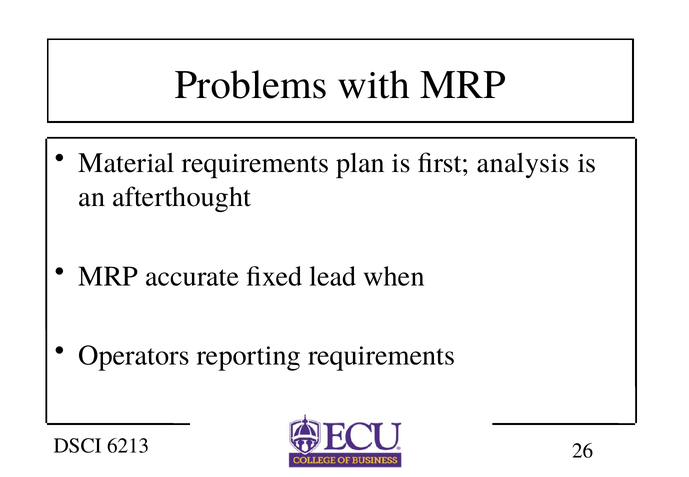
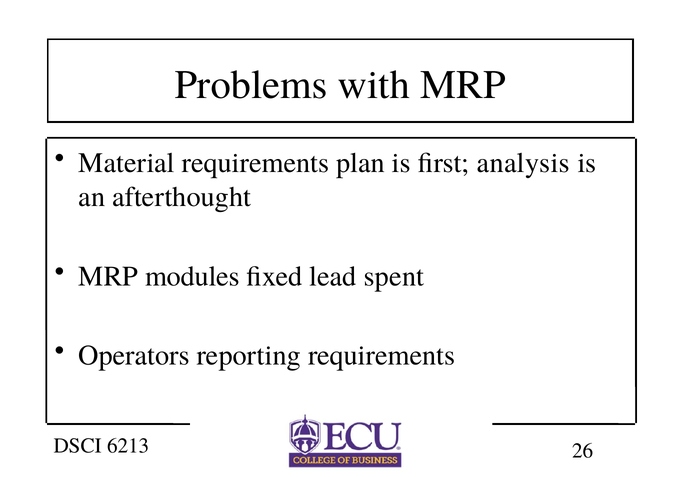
accurate: accurate -> modules
when: when -> spent
